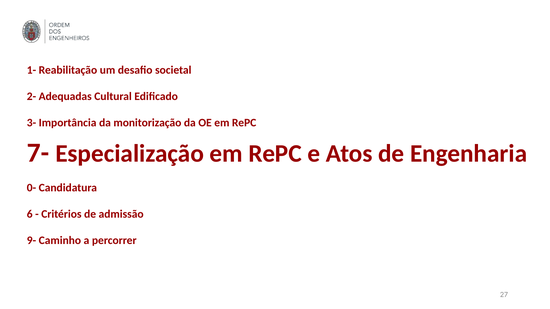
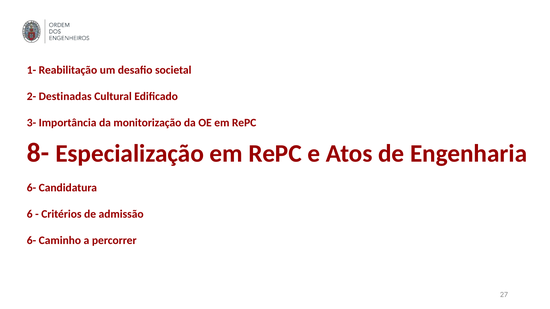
Adequadas: Adequadas -> Destinadas
7-: 7- -> 8-
0- at (31, 188): 0- -> 6-
9- at (31, 241): 9- -> 6-
